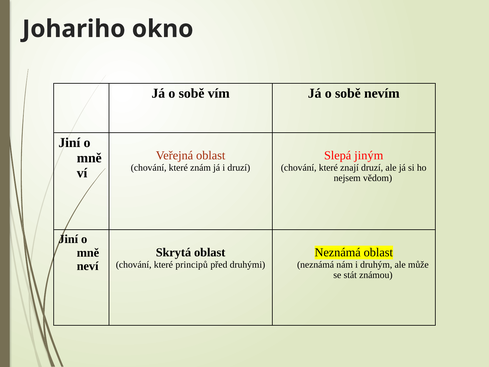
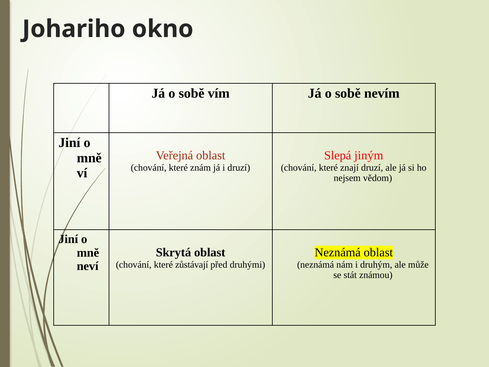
principů: principů -> zůstávají
